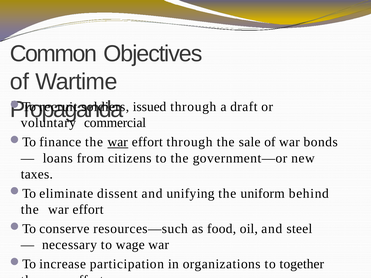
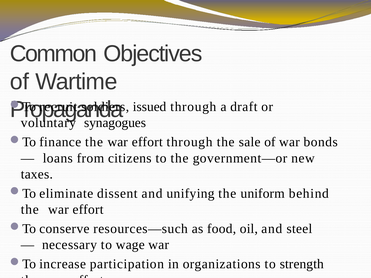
commercial: commercial -> synagogues
war at (118, 142) underline: present -> none
together: together -> strength
